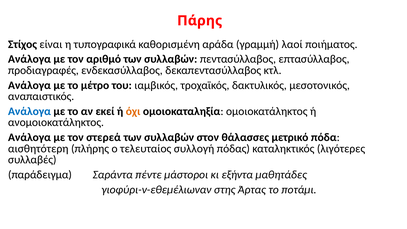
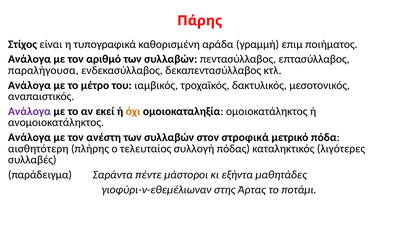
λαοί: λαοί -> επιμ
προδιαγραφές: προδιαγραφές -> παραλήγουσα
Ανάλογα at (29, 111) colour: blue -> purple
στερεά: στερεά -> ανέστη
θάλασσες: θάλασσες -> στροφικά
